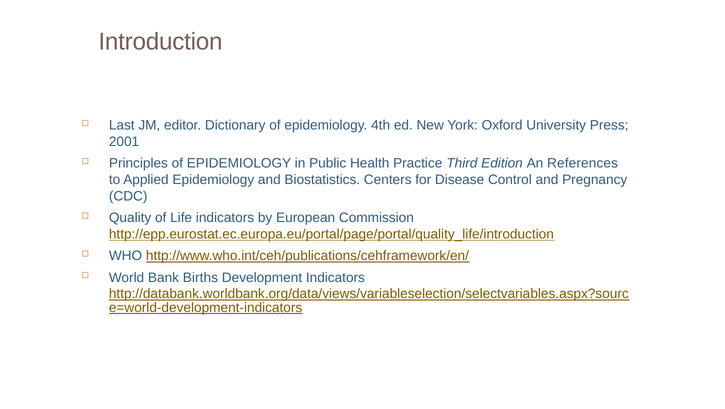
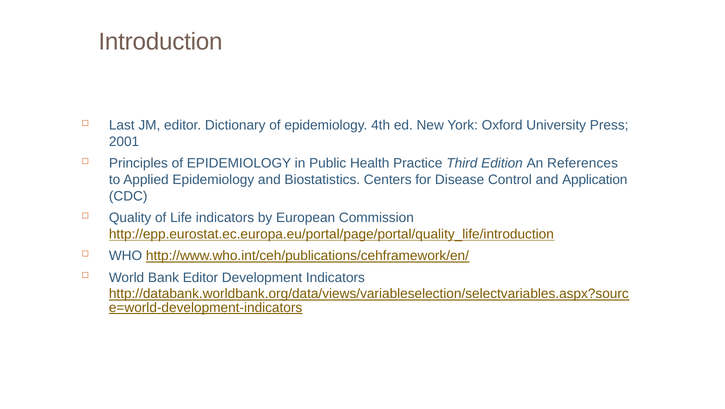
Pregnancy: Pregnancy -> Application
Bank Births: Births -> Editor
